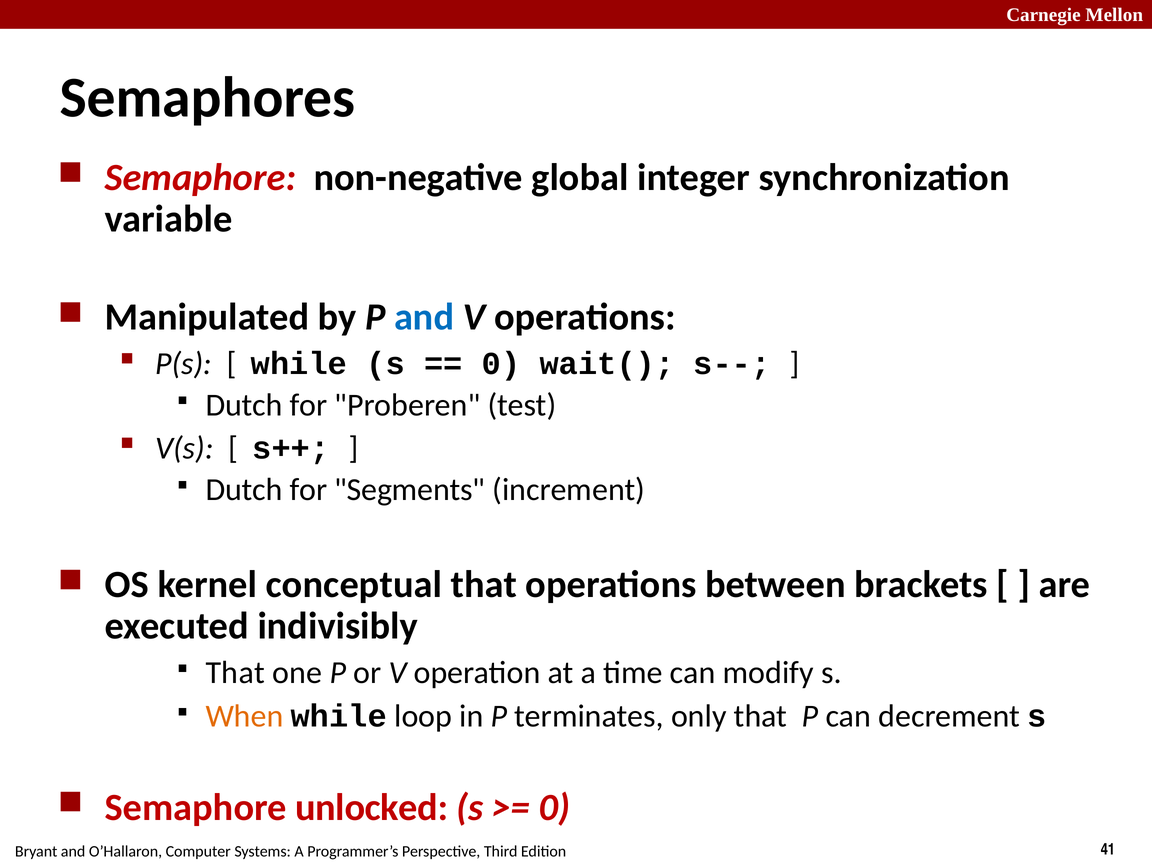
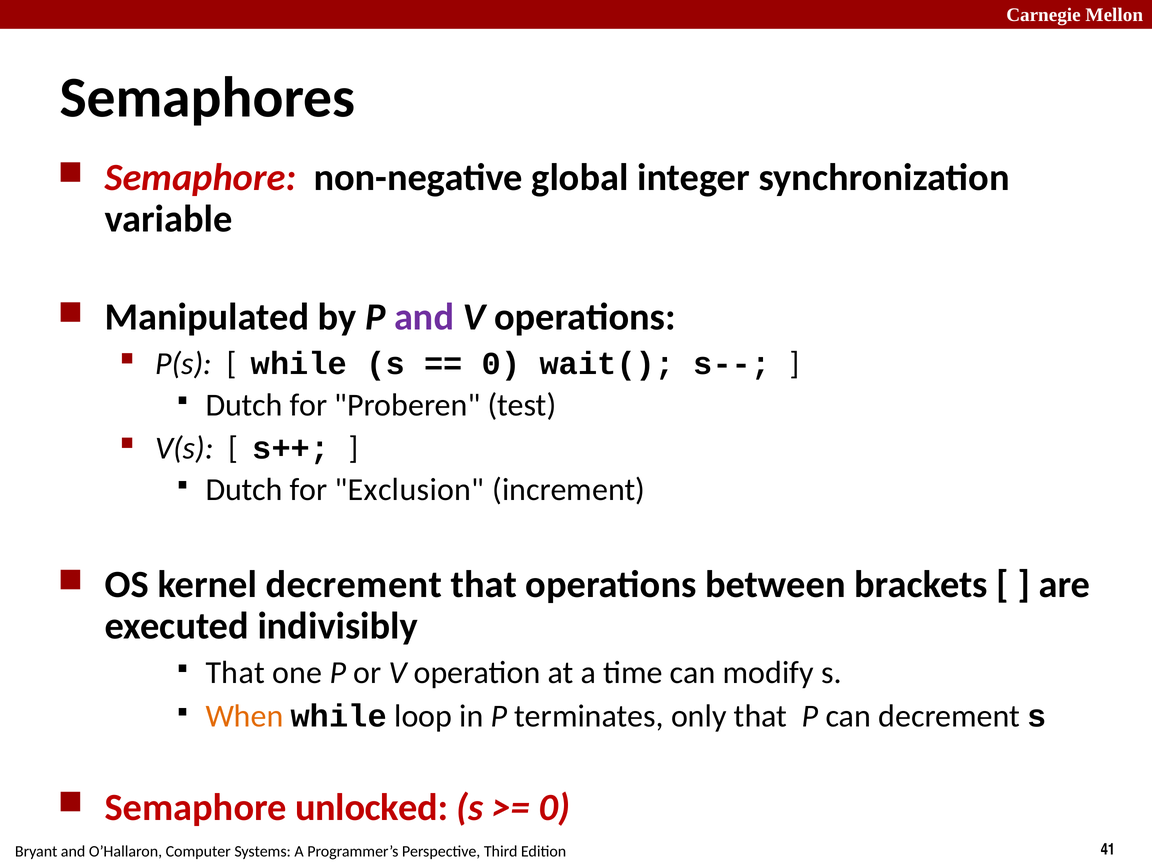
and at (424, 317) colour: blue -> purple
Segments: Segments -> Exclusion
kernel conceptual: conceptual -> decrement
